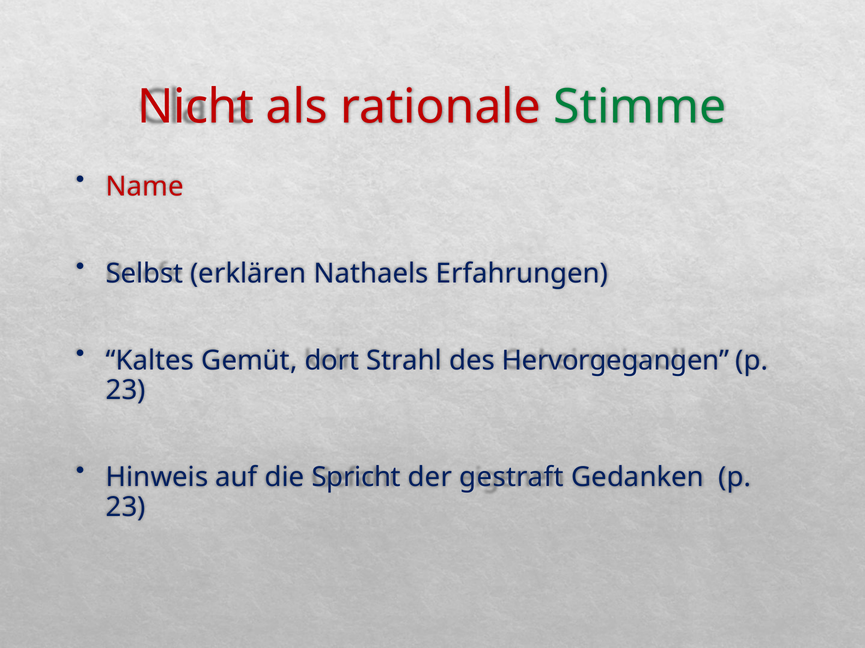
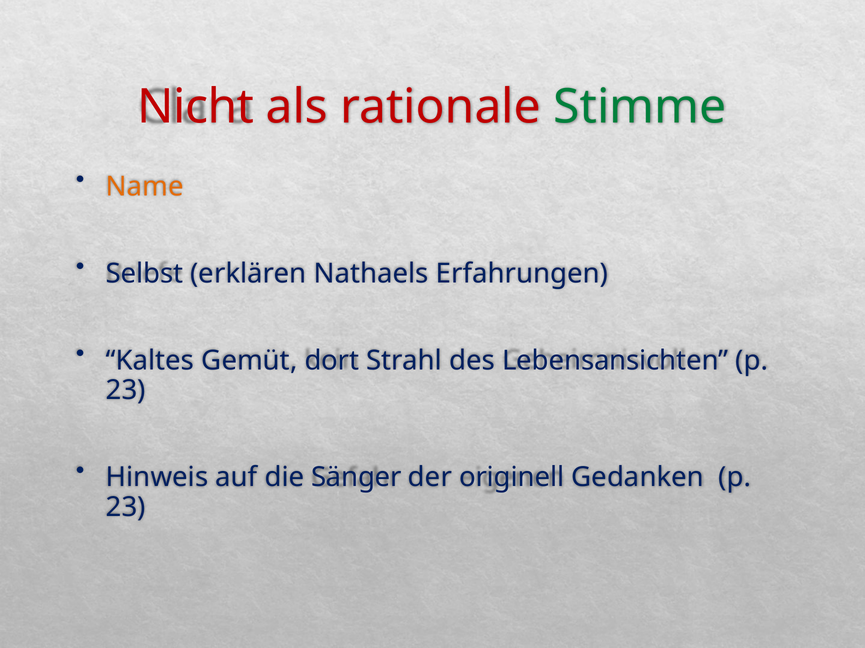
Name colour: red -> orange
Hervorgegangen: Hervorgegangen -> Lebensansichten
Spricht: Spricht -> Sänger
gestraft: gestraft -> originell
